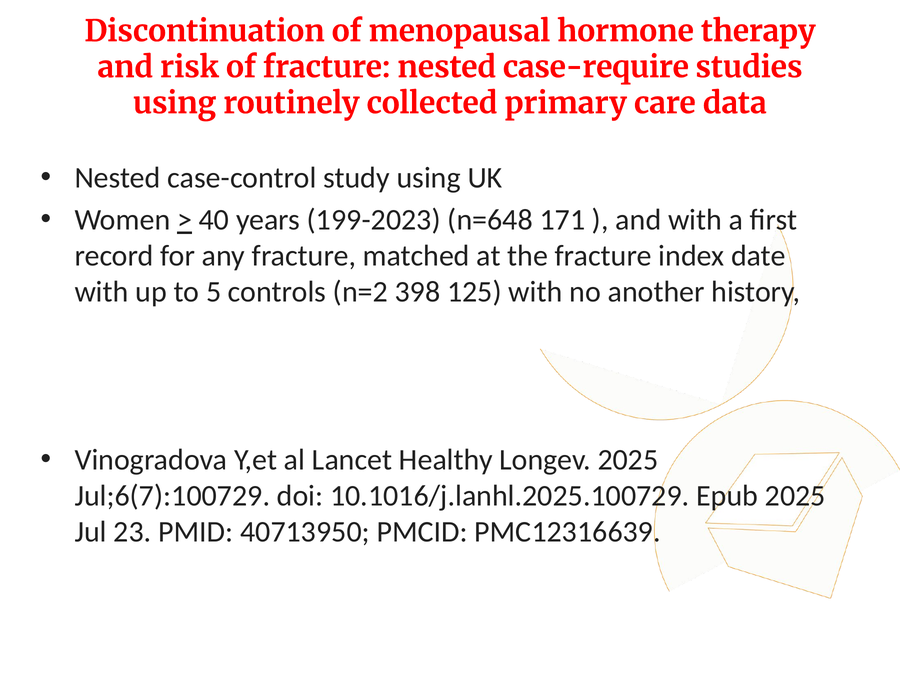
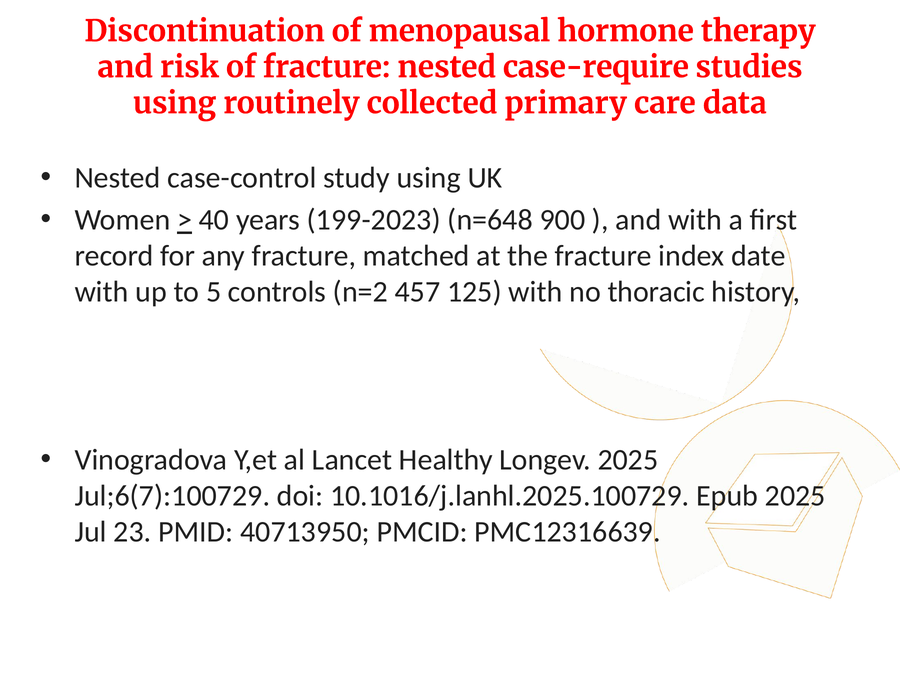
171: 171 -> 900
398: 398 -> 457
another: another -> thoracic
